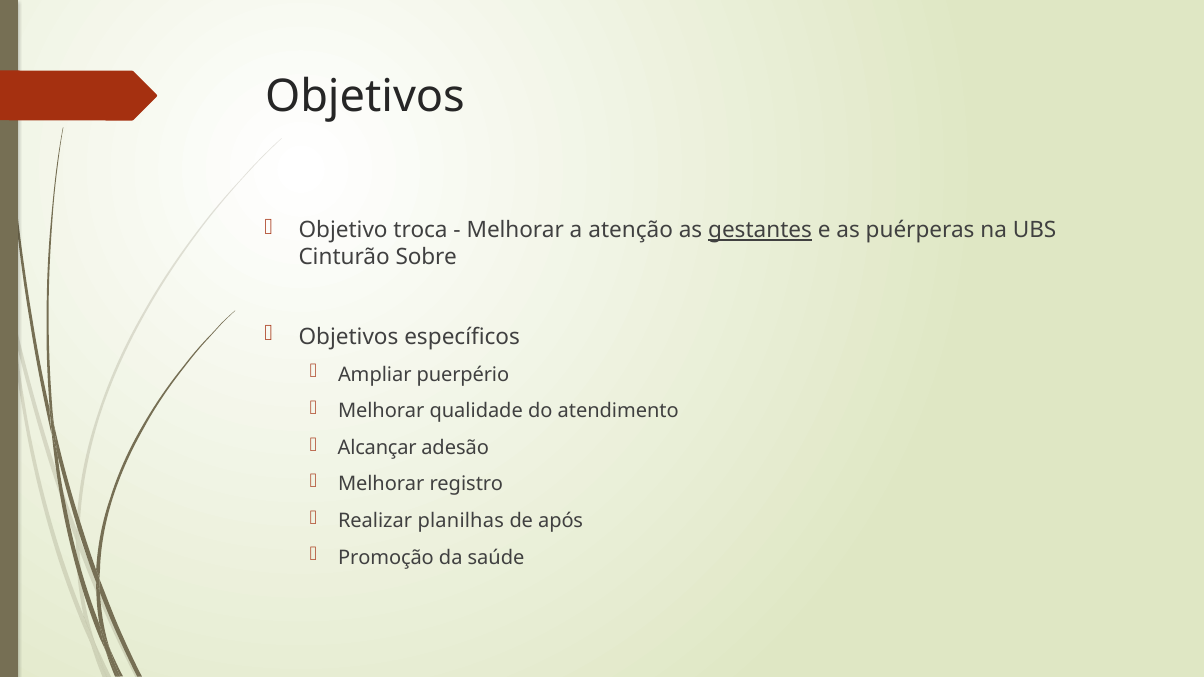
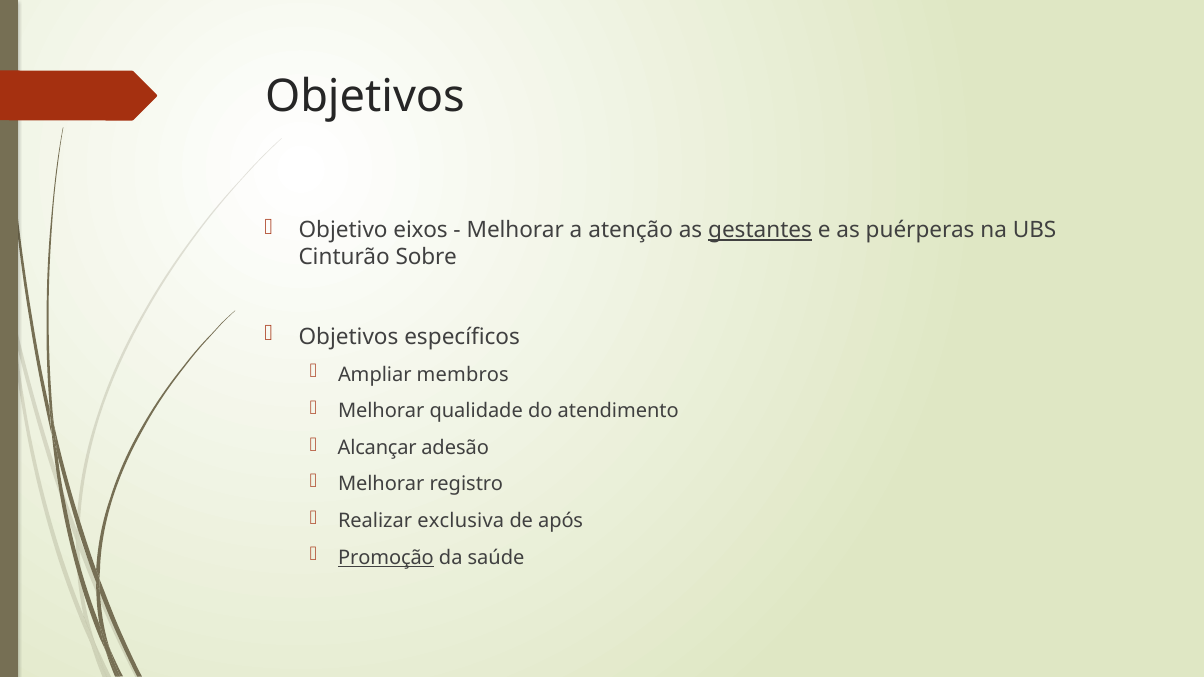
troca: troca -> eixos
puerpério: puerpério -> membros
planilhas: planilhas -> exclusiva
Promoção underline: none -> present
